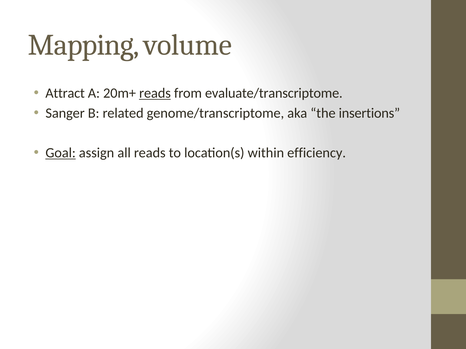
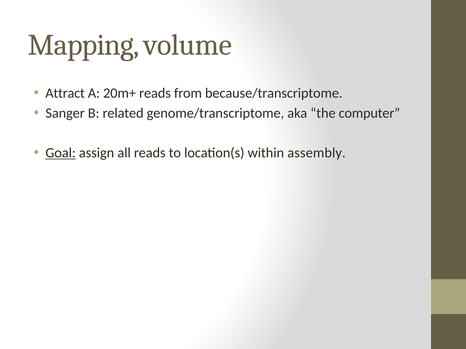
reads at (155, 93) underline: present -> none
evaluate/transcriptome: evaluate/transcriptome -> because/transcriptome
insertions: insertions -> computer
efficiency: efficiency -> assembly
